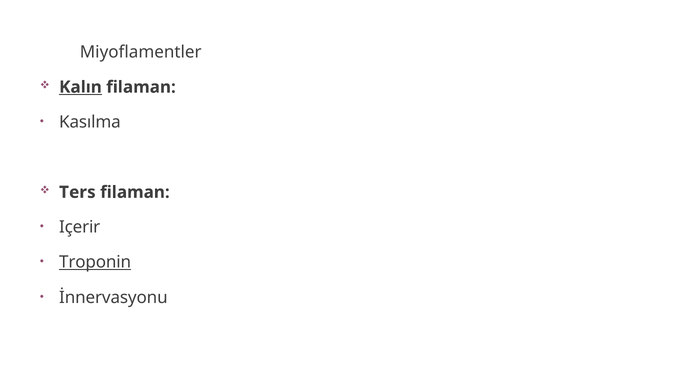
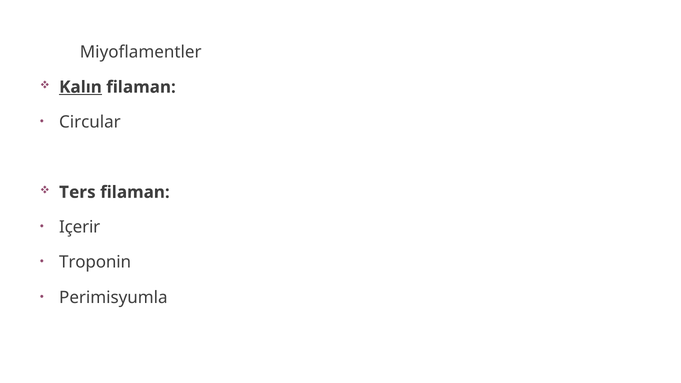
Kasılma: Kasılma -> Circular
Troponin underline: present -> none
İnnervasyonu: İnnervasyonu -> Perimisyumla
